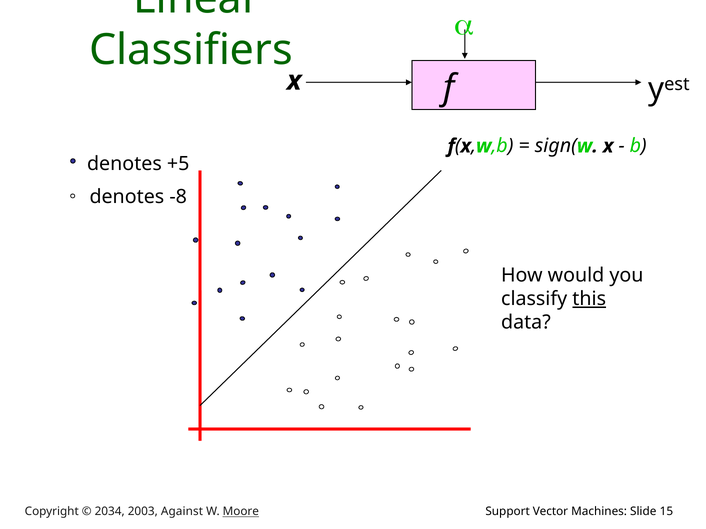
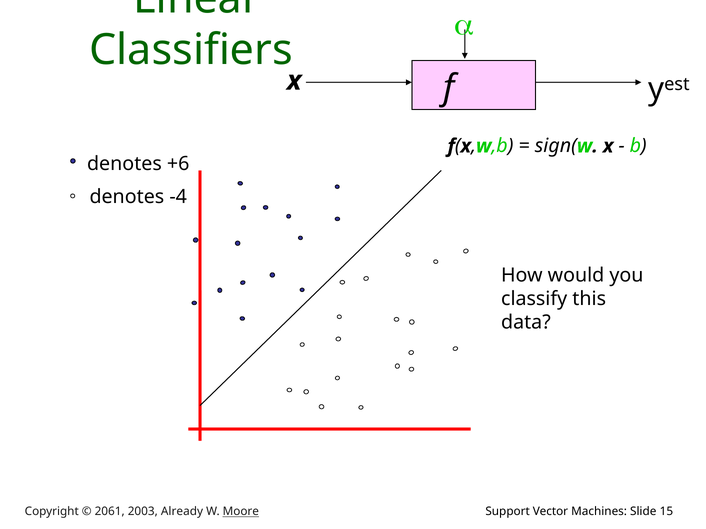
+5: +5 -> +6
-8: -8 -> -4
this underline: present -> none
2034: 2034 -> 2061
Against: Against -> Already
